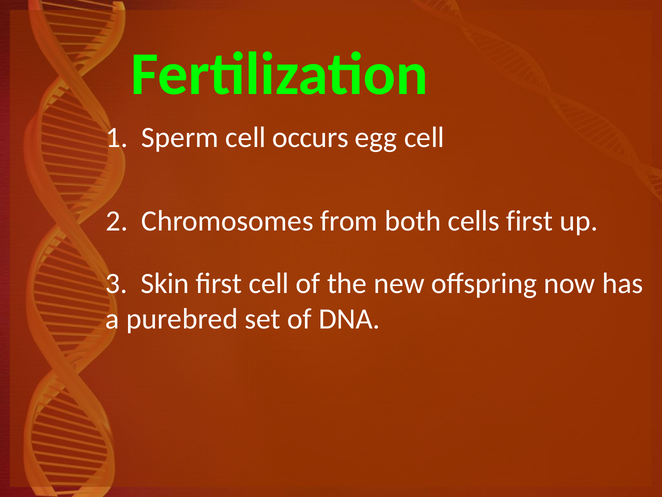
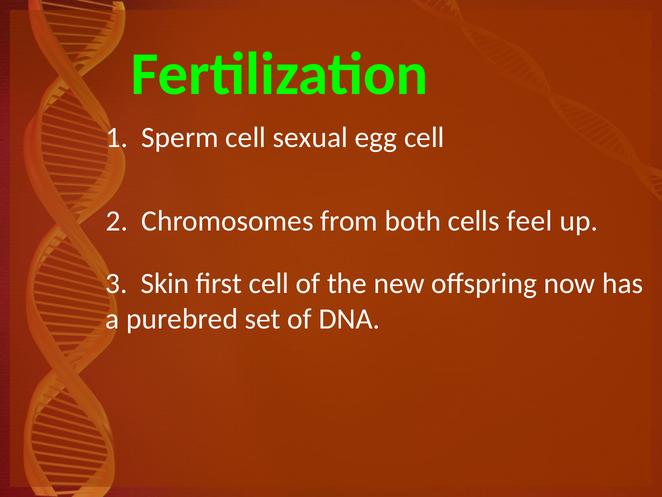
occurs: occurs -> sexual
cells first: first -> feel
